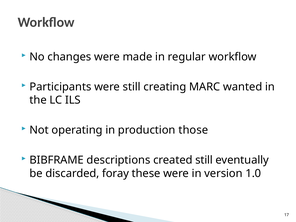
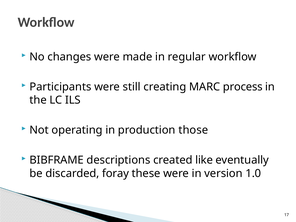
wanted: wanted -> process
created still: still -> like
